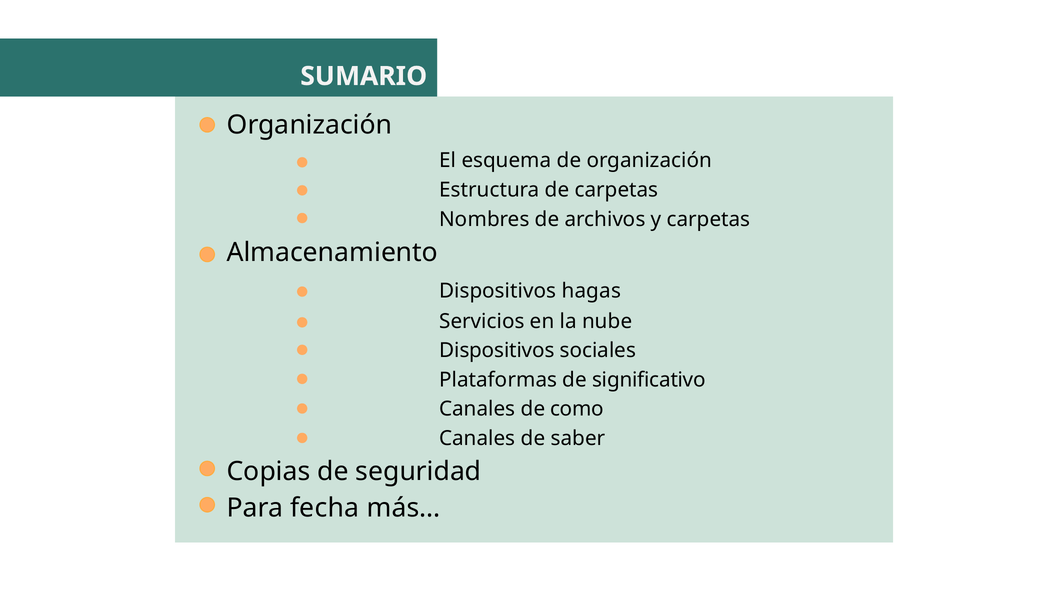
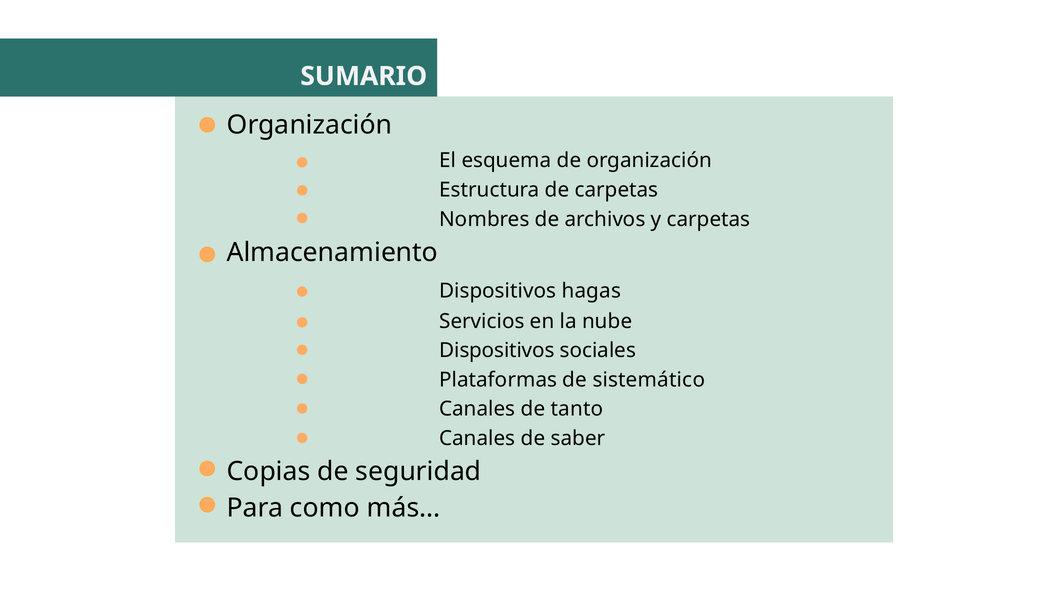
significativo: significativo -> sistemático
como: como -> tanto
fecha: fecha -> como
